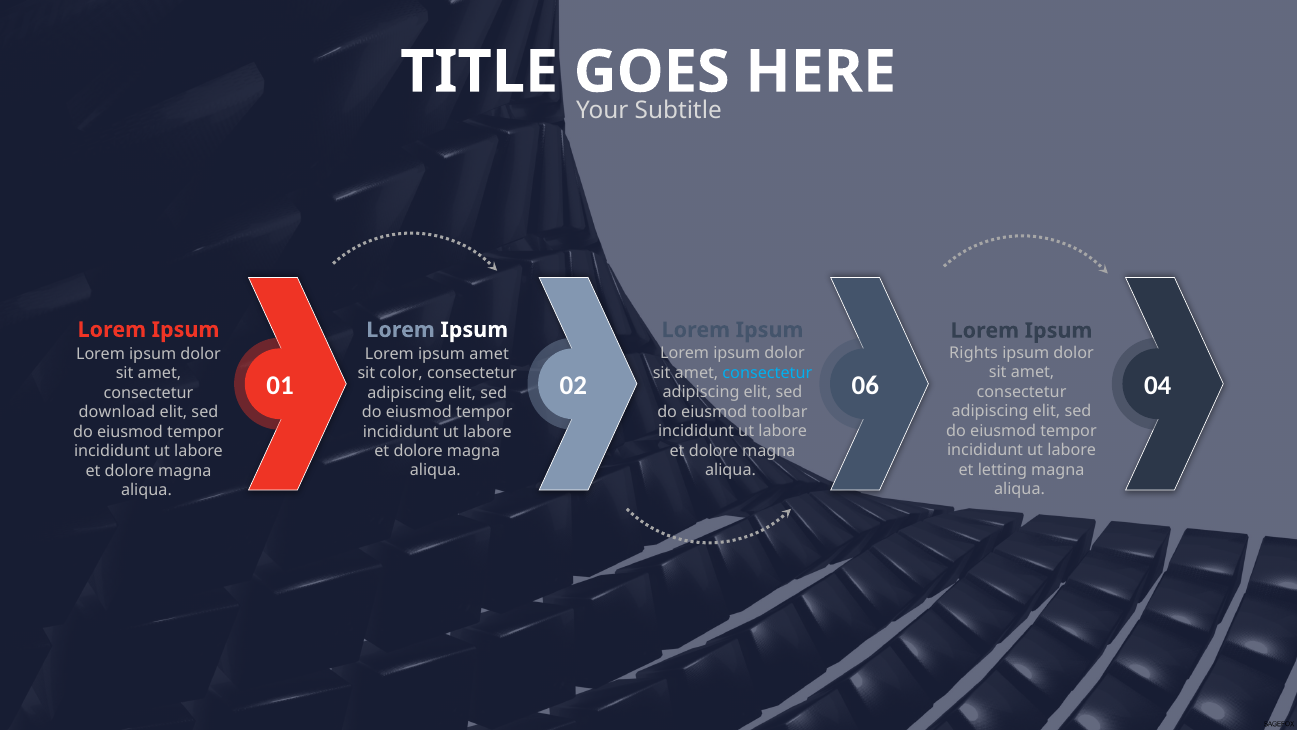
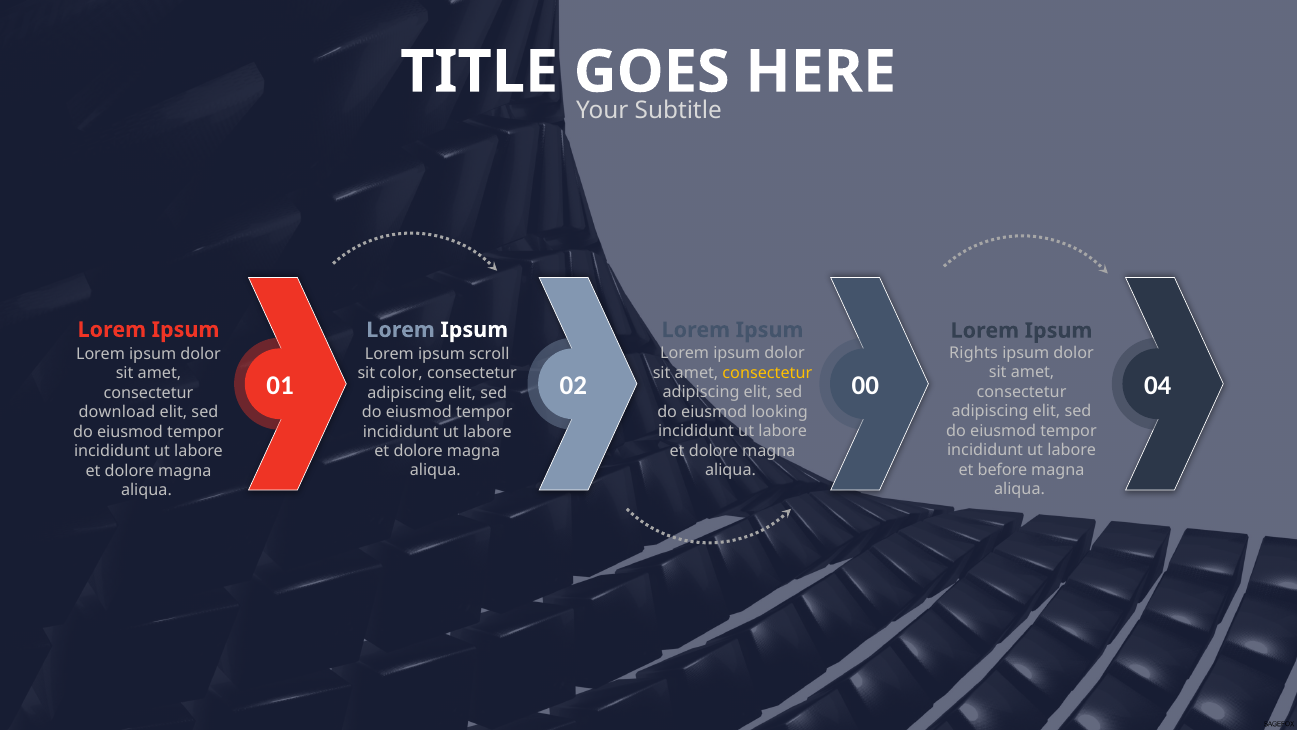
ipsum amet: amet -> scroll
consectetur at (767, 373) colour: light blue -> yellow
06: 06 -> 00
toolbar: toolbar -> looking
letting: letting -> before
